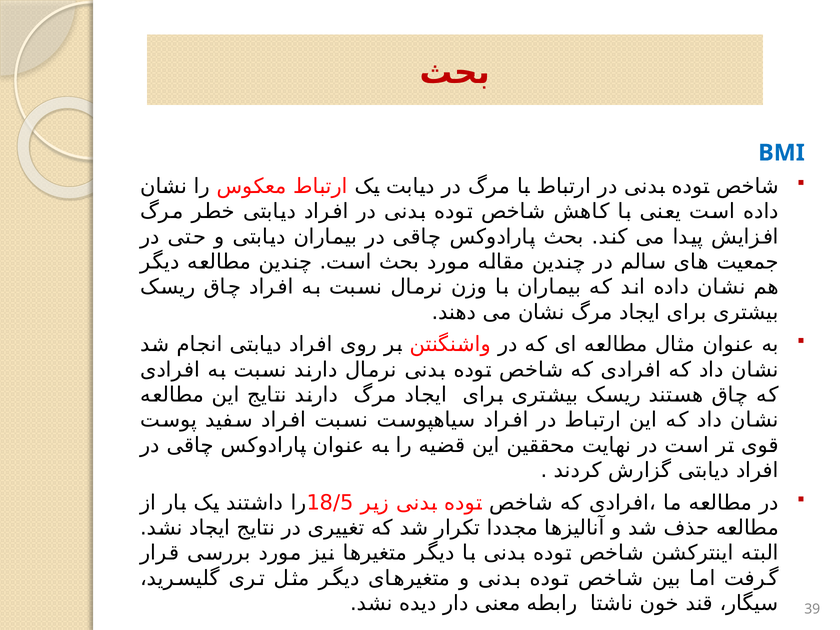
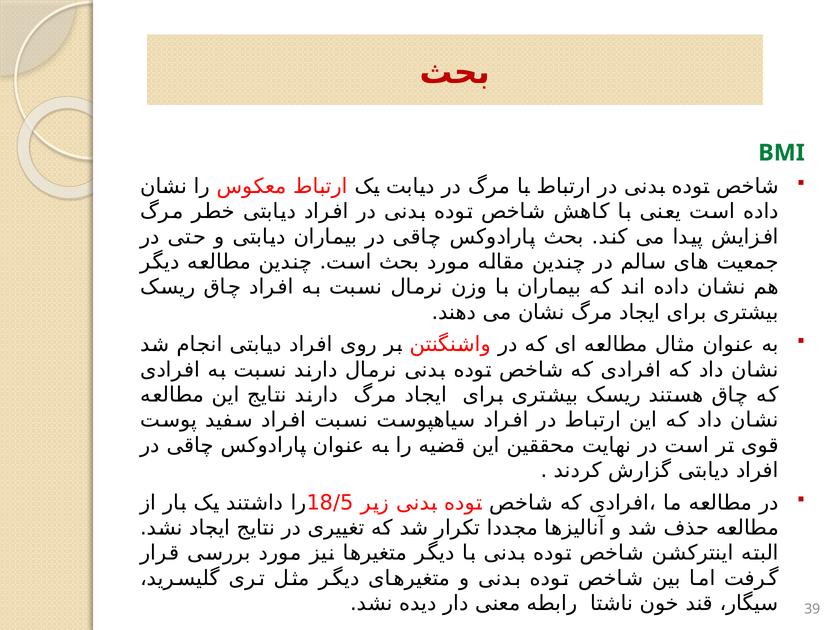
BMI colour: blue -> green
